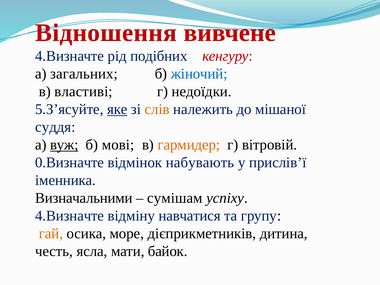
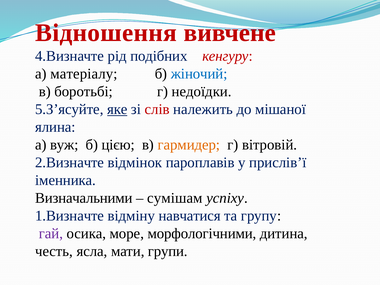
загальних: загальних -> матеріалу
властиві: властиві -> боротьбі
слів colour: orange -> red
суддя: суддя -> ялина
вуж underline: present -> none
мові: мові -> цією
0.Визначте: 0.Визначте -> 2.Визначте
набувають: набувають -> пароплавів
4.Визначте at (70, 216): 4.Визначте -> 1.Визначте
гай colour: orange -> purple
дієприкметників: дієприкметників -> морфологічними
байок: байок -> групи
